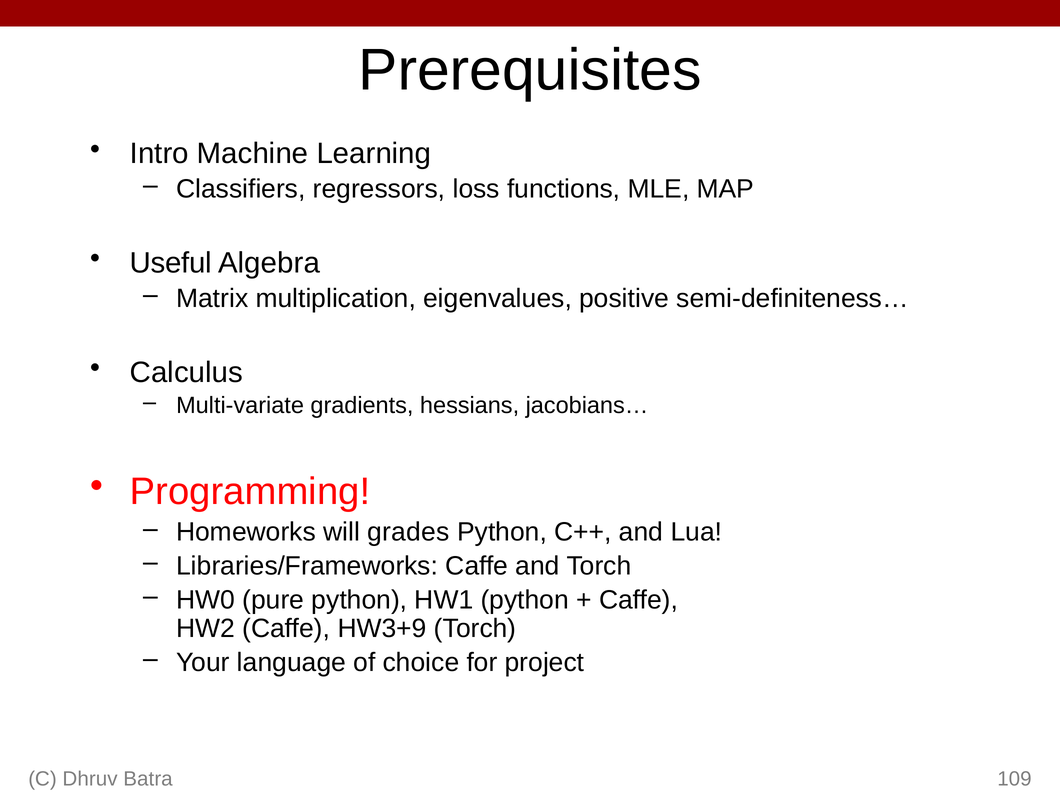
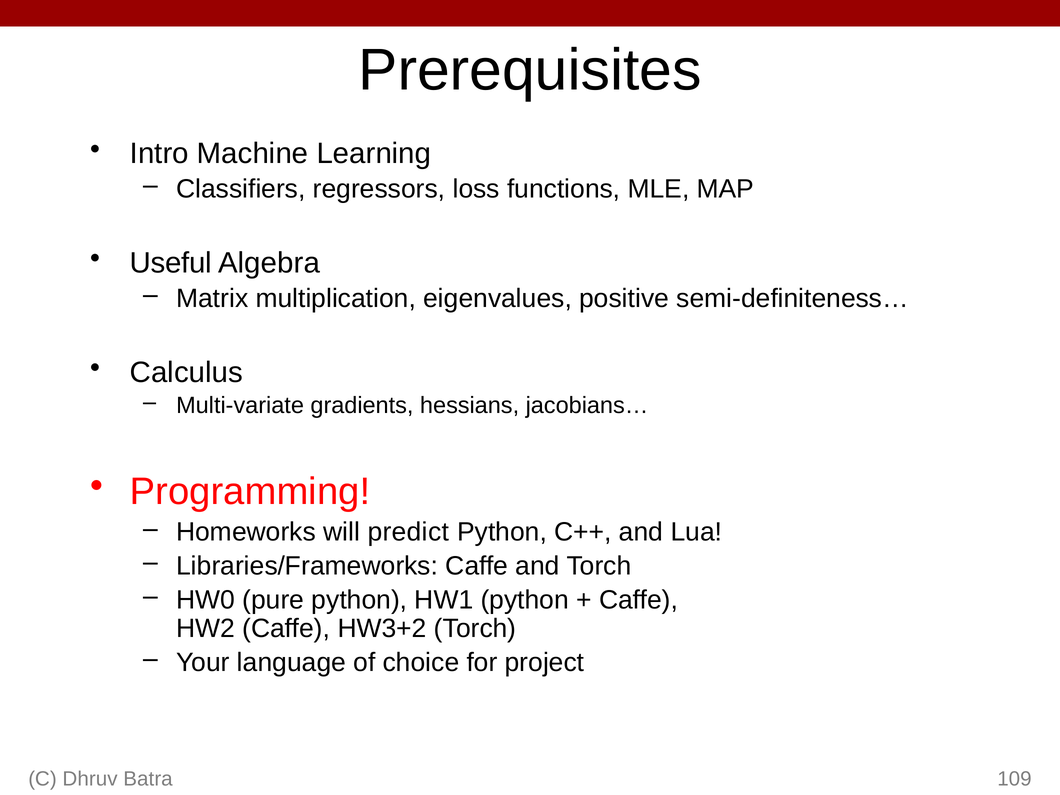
grades: grades -> predict
HW3+9: HW3+9 -> HW3+2
